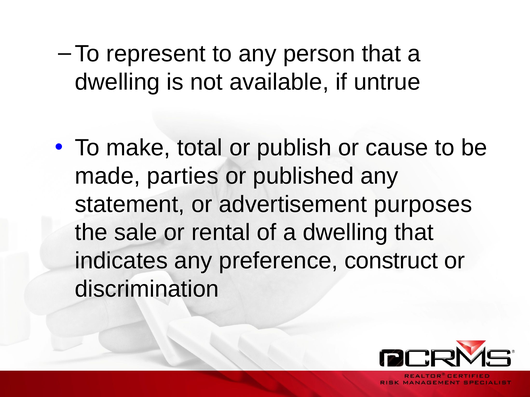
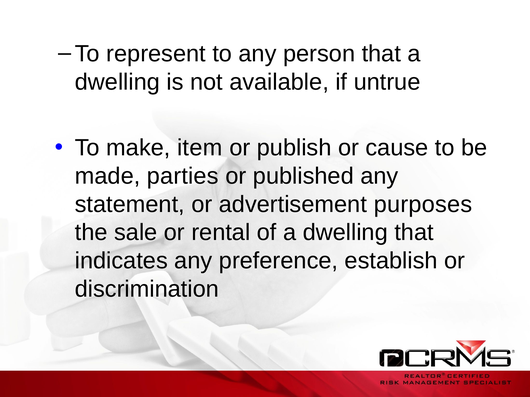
total: total -> item
construct: construct -> establish
